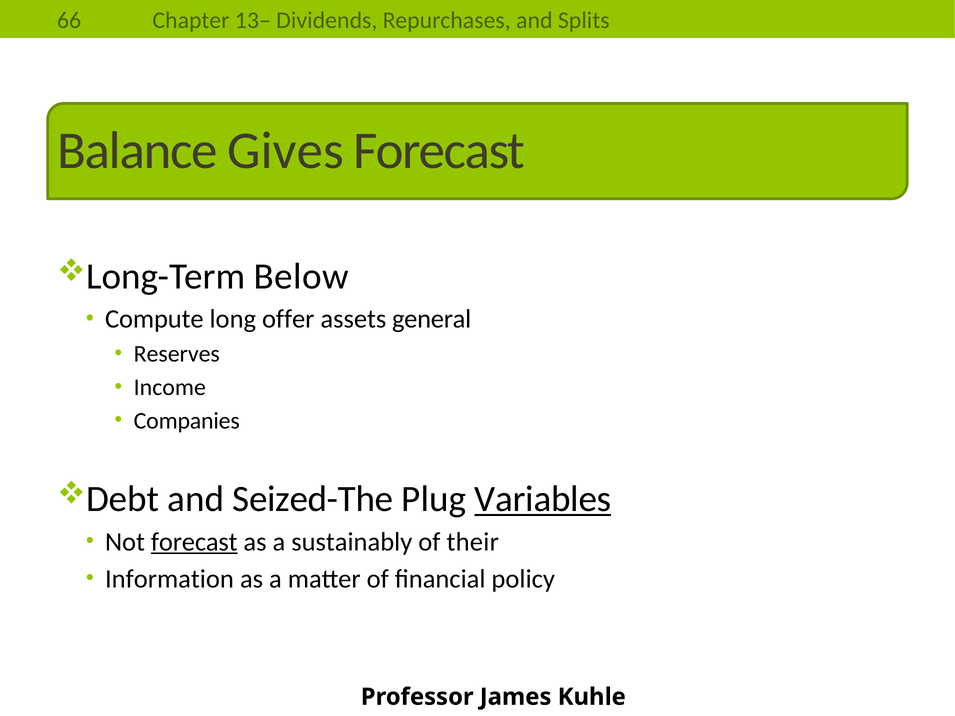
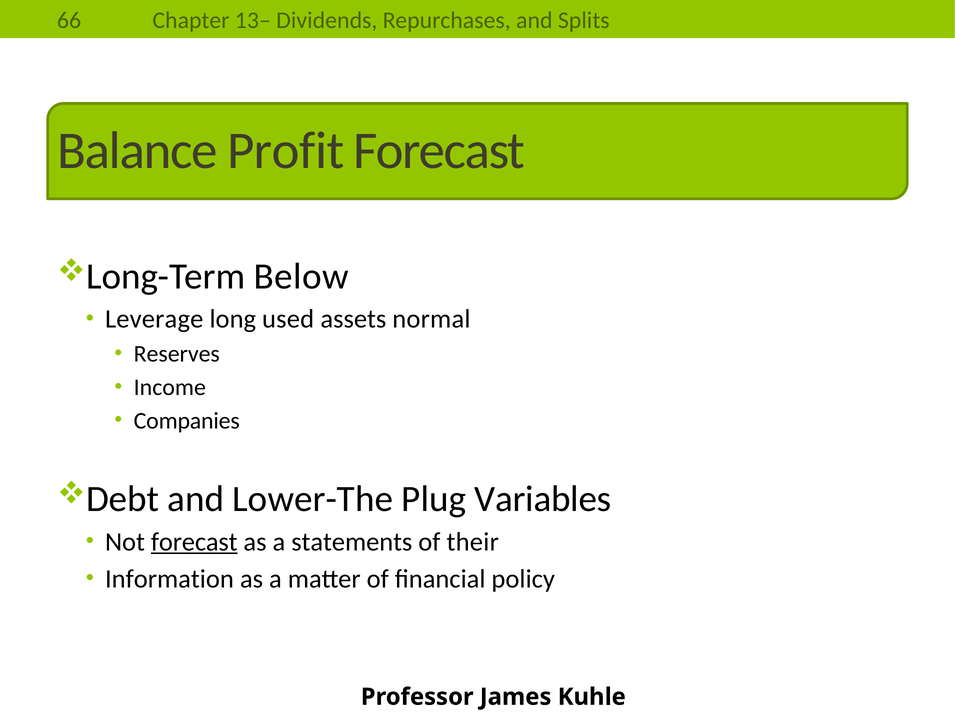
Gives: Gives -> Profit
Compute: Compute -> Leverage
offer: offer -> used
general: general -> normal
Seized-The: Seized-The -> Lower-The
Variables underline: present -> none
sustainably: sustainably -> statements
